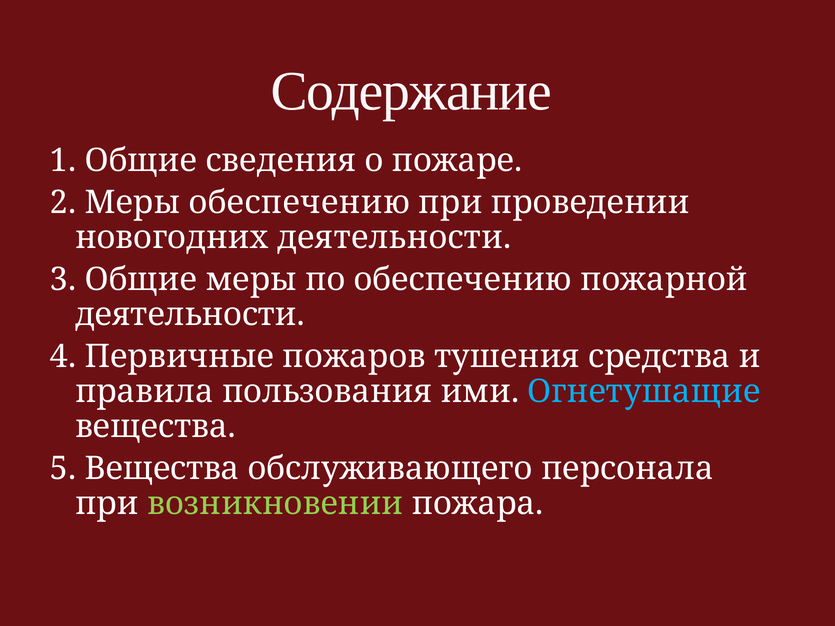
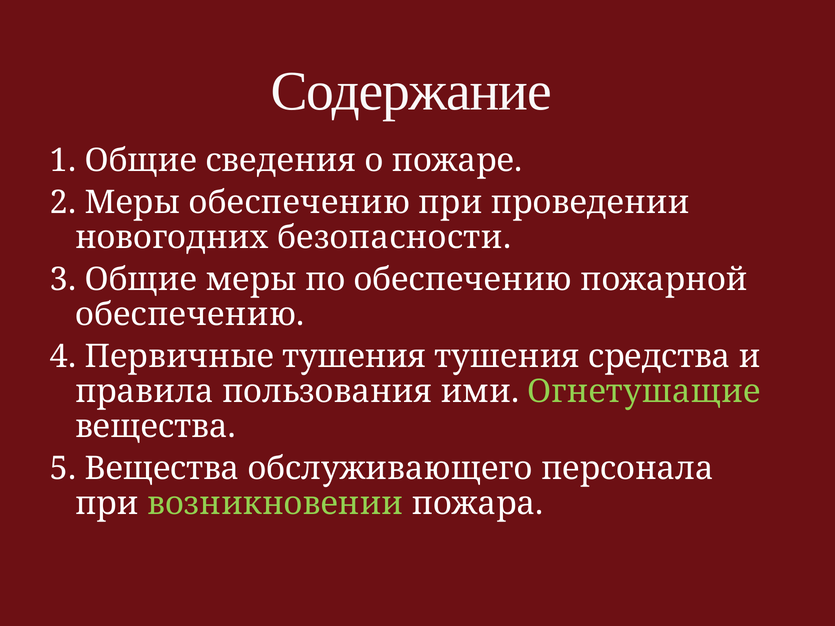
новогодних деятельности: деятельности -> безопасности
деятельности at (190, 315): деятельности -> обеспечению
Первичные пожаров: пожаров -> тушения
Огнетушащие colour: light blue -> light green
